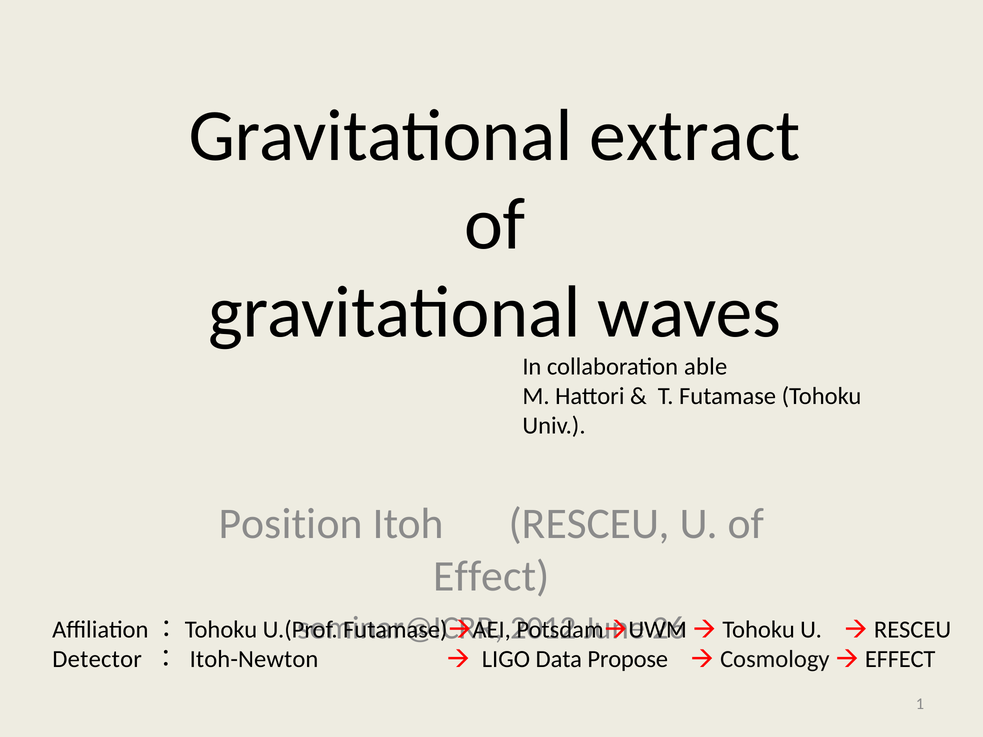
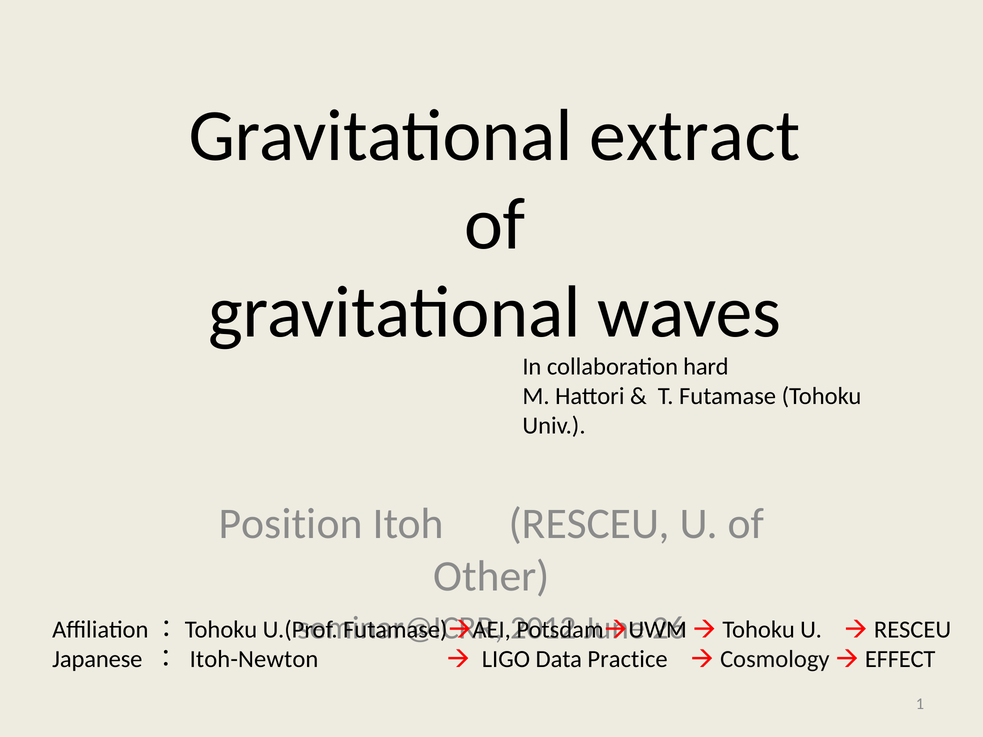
able: able -> hard
Effect at (491, 576): Effect -> Other
Detector: Detector -> Japanese
Propose: Propose -> Practice
